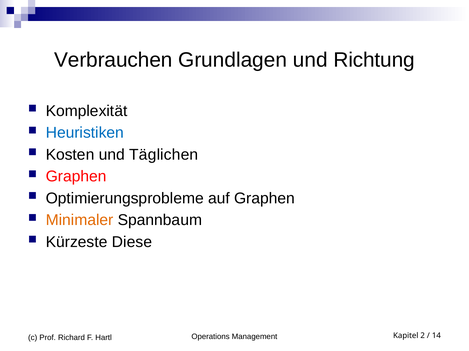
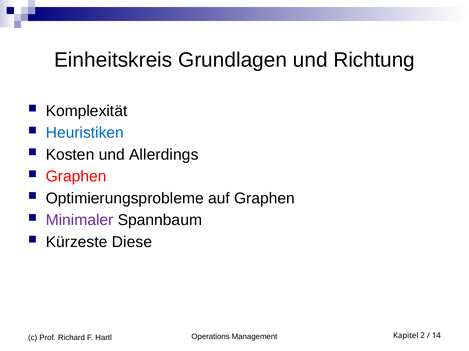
Verbrauchen: Verbrauchen -> Einheitskreis
Täglichen: Täglichen -> Allerdings
Minimaler colour: orange -> purple
